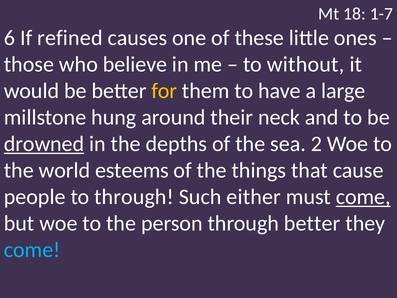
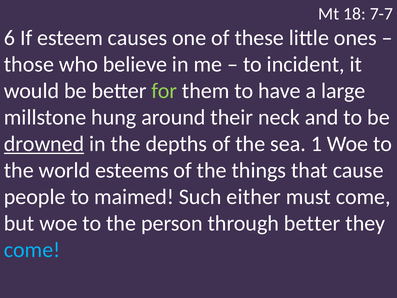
1-7: 1-7 -> 7-7
refined: refined -> esteem
without: without -> incident
for colour: yellow -> light green
2: 2 -> 1
to through: through -> maimed
come at (363, 197) underline: present -> none
